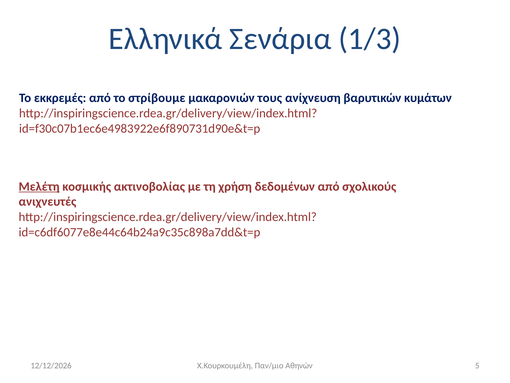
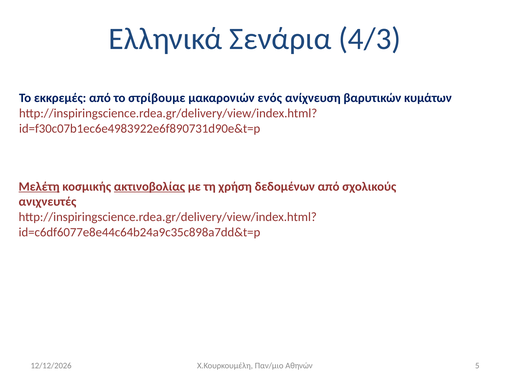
1/3: 1/3 -> 4/3
τους: τους -> ενός
ακτινοβολίας underline: none -> present
